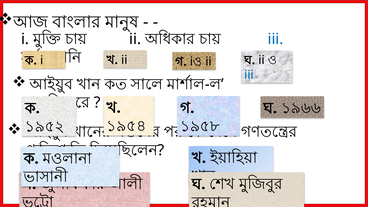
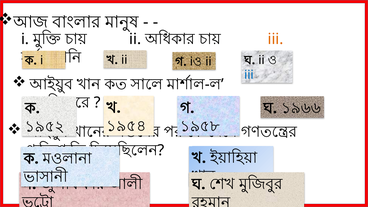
iii at (276, 39) colour: blue -> orange
